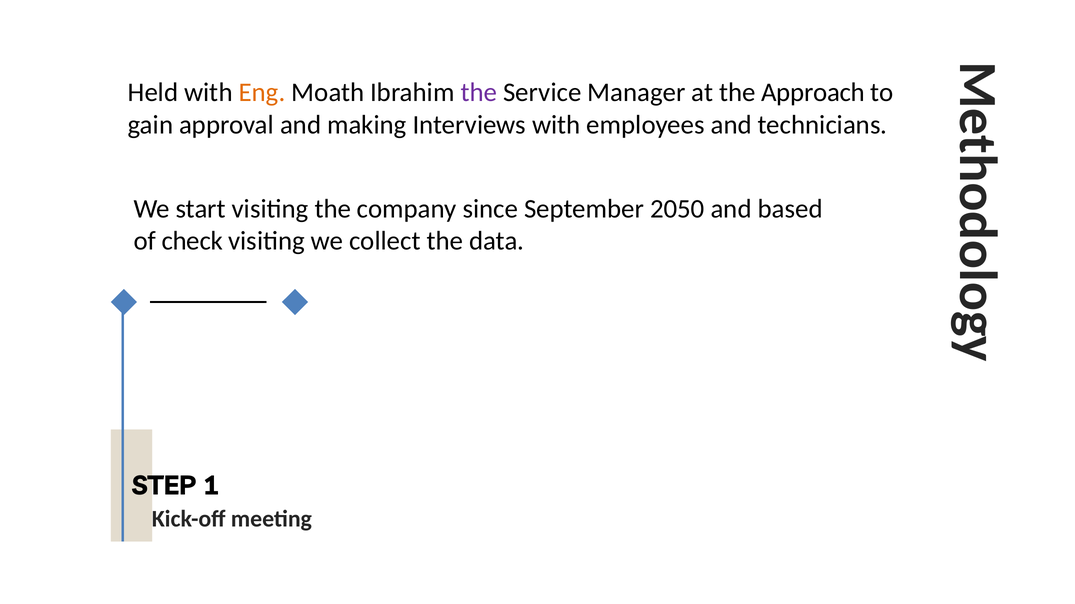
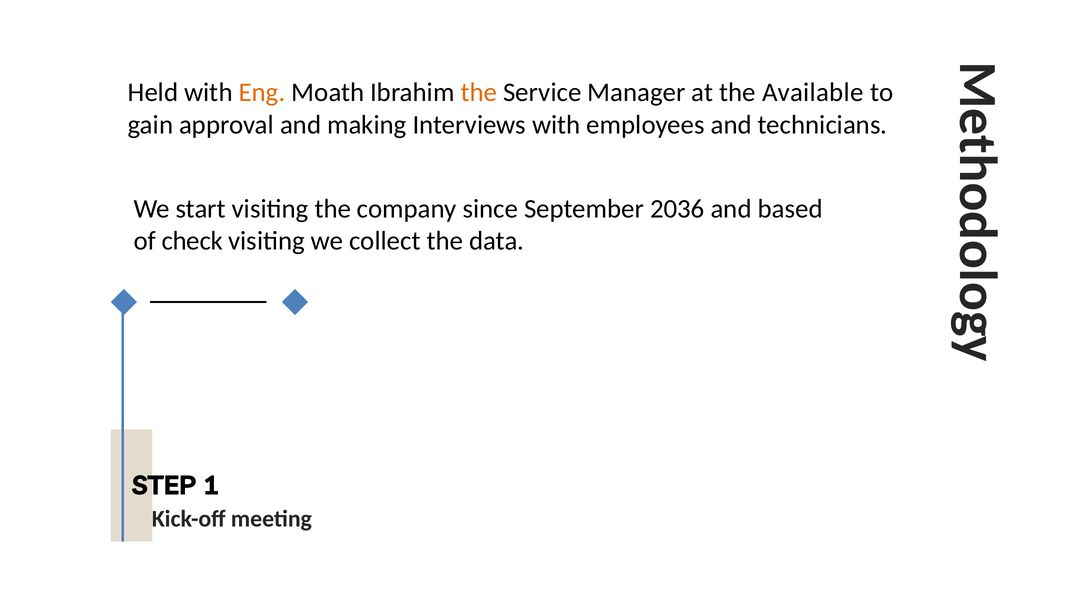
the at (479, 93) colour: purple -> orange
Approach: Approach -> Available
2050: 2050 -> 2036
